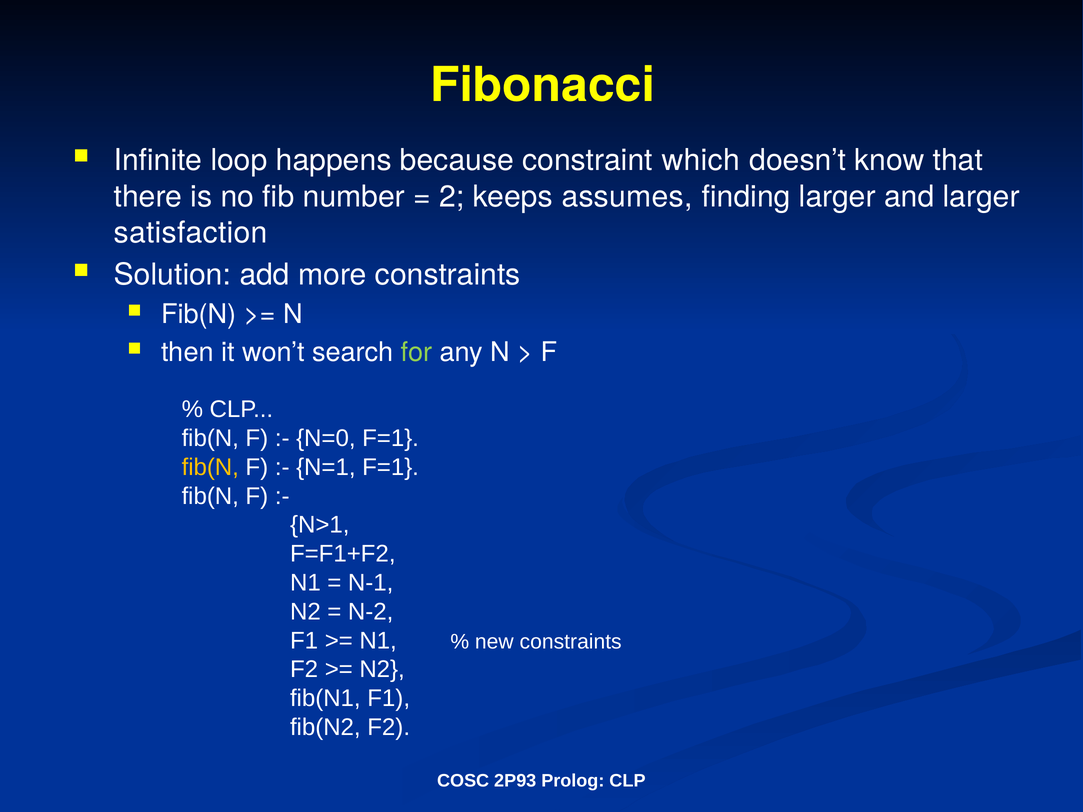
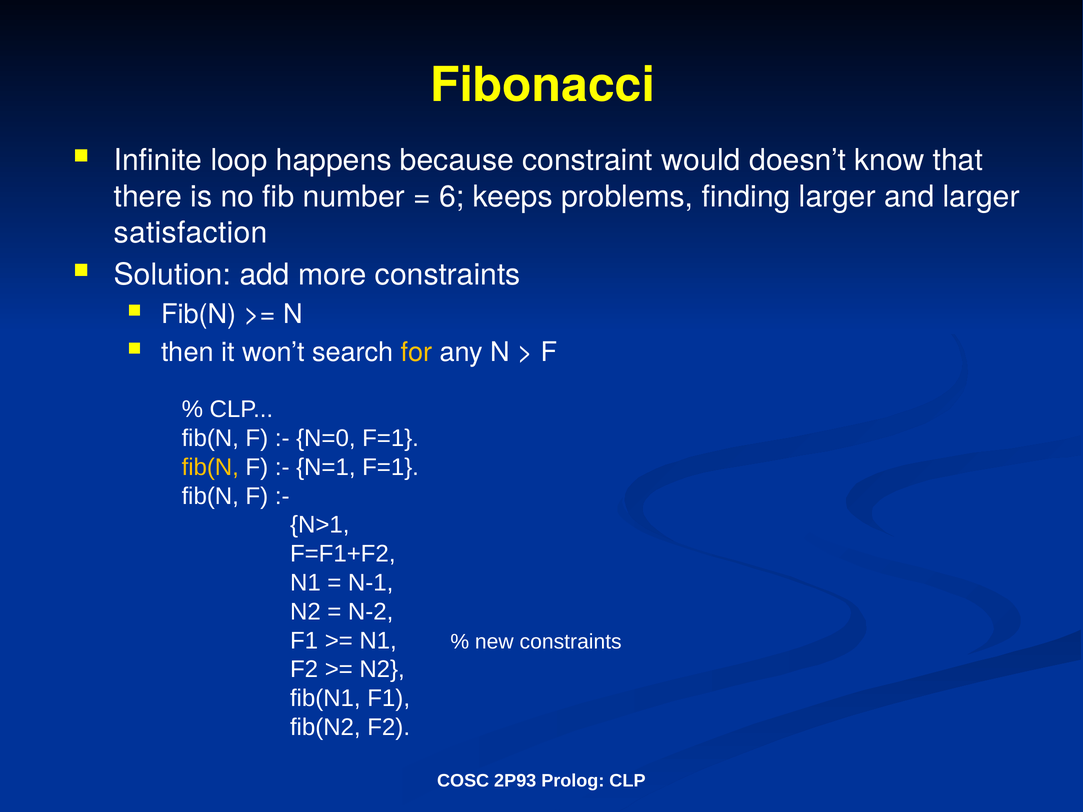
which: which -> would
2: 2 -> 6
assumes: assumes -> problems
for colour: light green -> yellow
